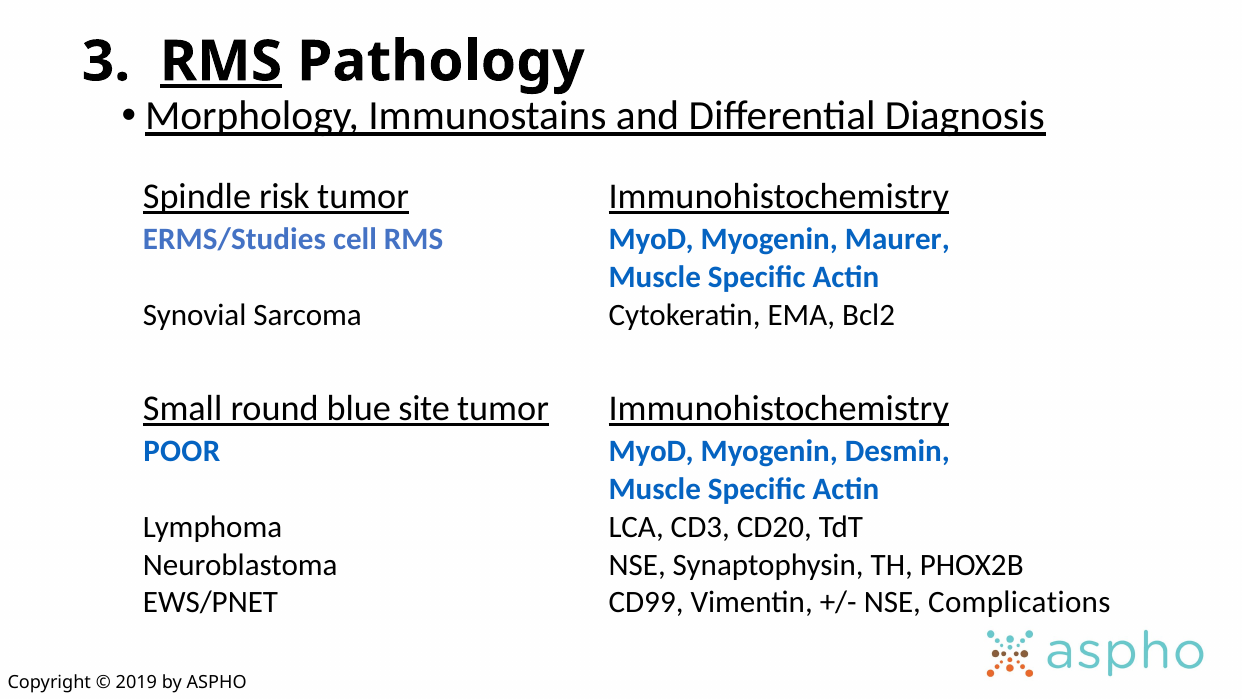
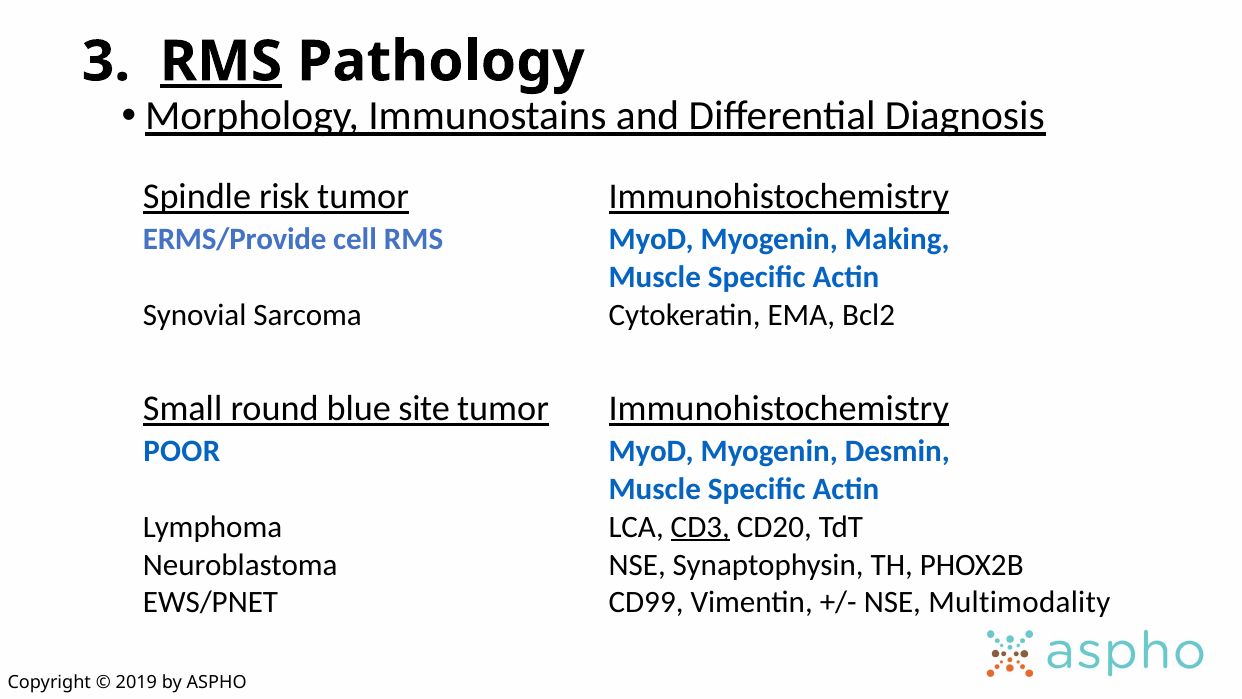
ERMS/Studies: ERMS/Studies -> ERMS/Provide
Maurer: Maurer -> Making
CD3 underline: none -> present
Complications: Complications -> Multimodality
